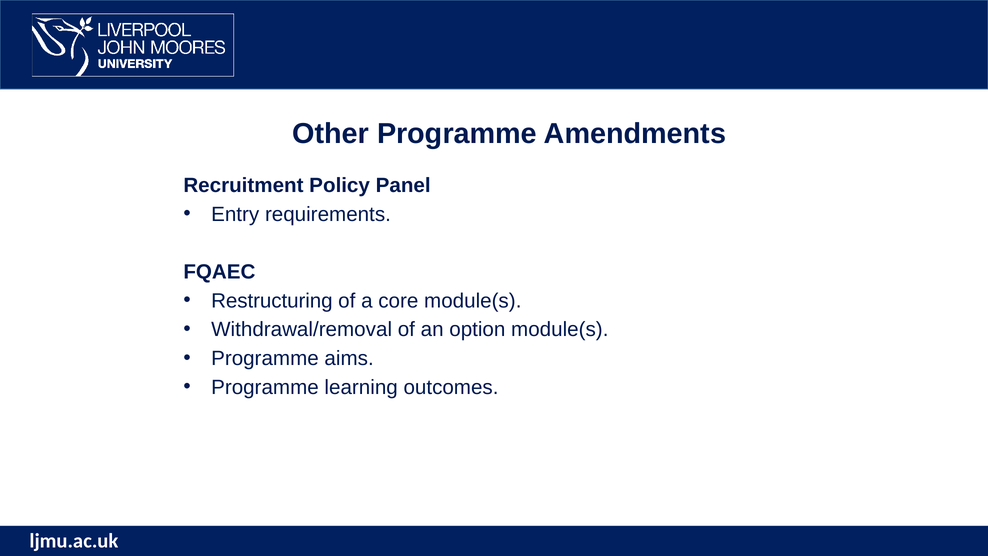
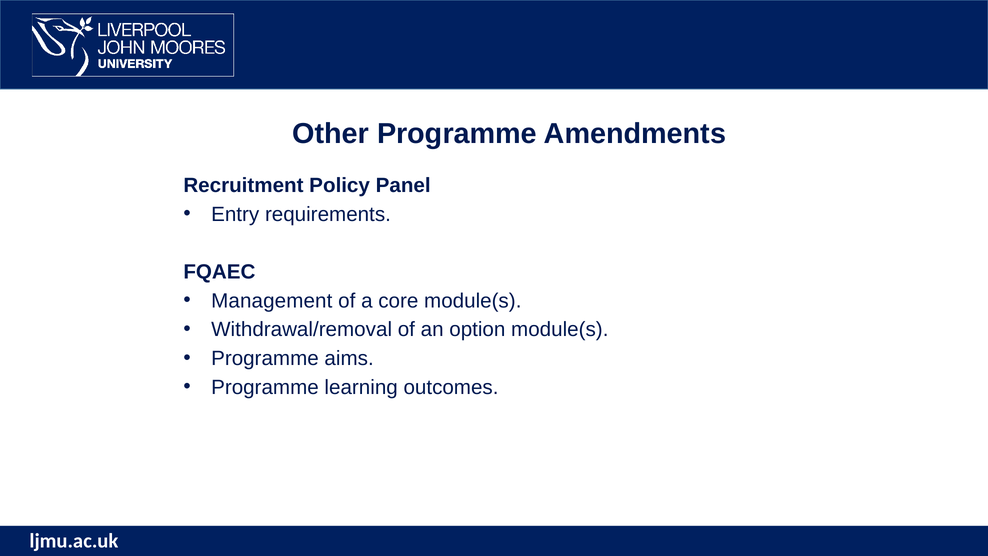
Restructuring: Restructuring -> Management
